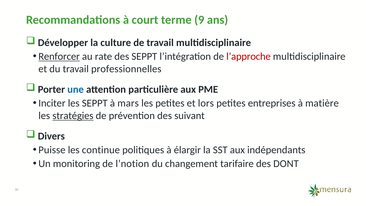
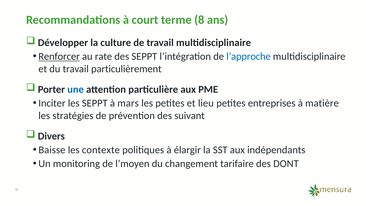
9: 9 -> 8
l’approche colour: red -> blue
professionnelles: professionnelles -> particulièrement
lors: lors -> lieu
stratégies underline: present -> none
Puisse: Puisse -> Baisse
continue: continue -> contexte
l’notion: l’notion -> l’moyen
